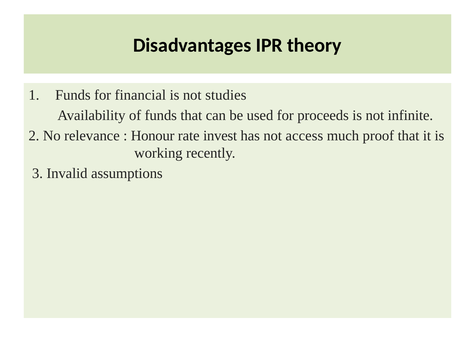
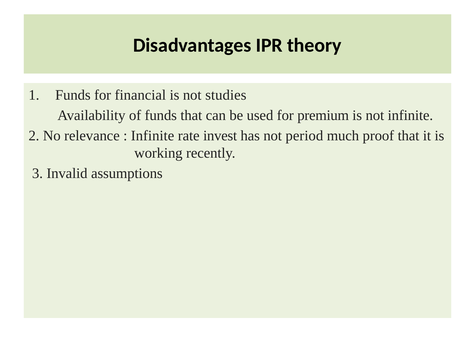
proceeds: proceeds -> premium
Honour at (153, 136): Honour -> Infinite
access: access -> period
